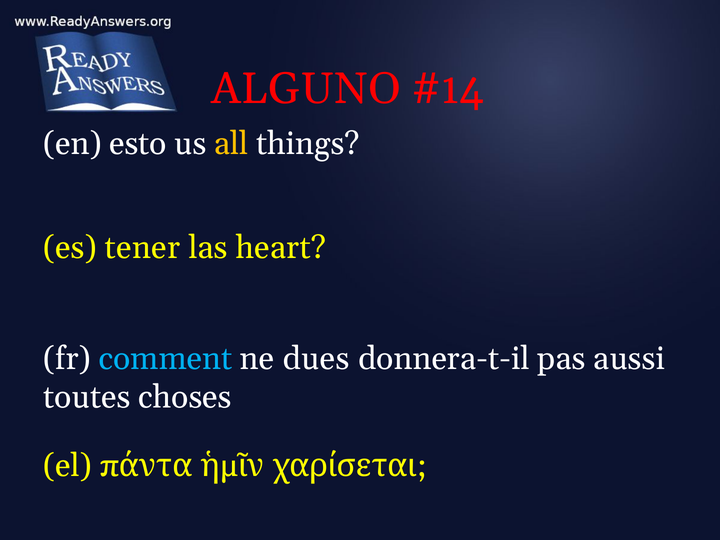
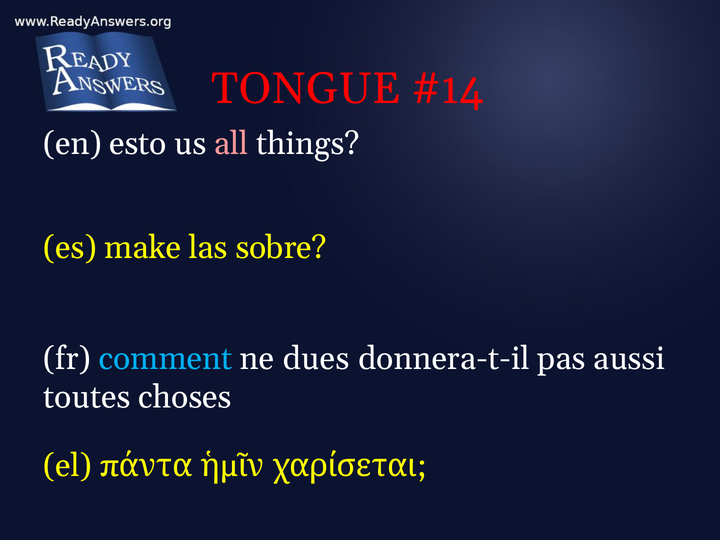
ALGUNO: ALGUNO -> TONGUE
all colour: yellow -> pink
tener: tener -> make
heart: heart -> sobre
